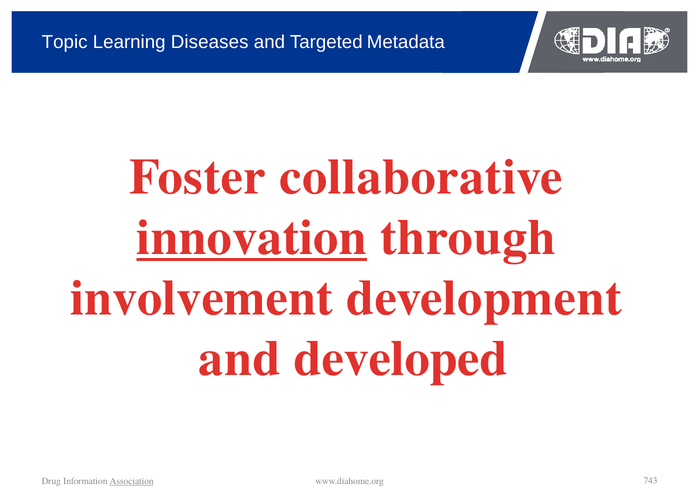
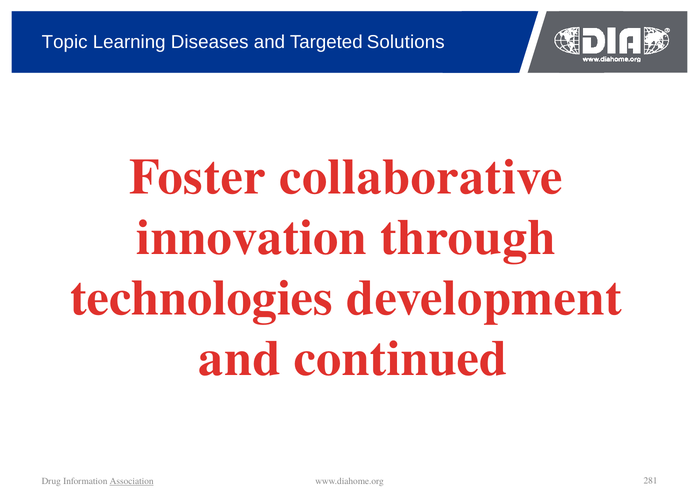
Metadata: Metadata -> Solutions
innovation underline: present -> none
involvement: involvement -> technologies
developed: developed -> continued
743: 743 -> 281
